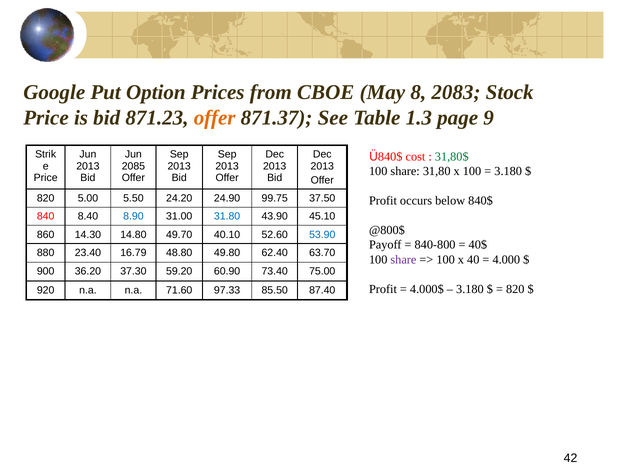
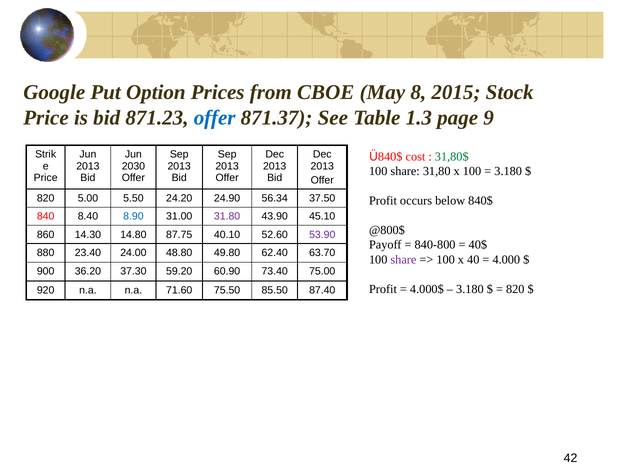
2083: 2083 -> 2015
offer at (215, 118) colour: orange -> blue
2085: 2085 -> 2030
99.75: 99.75 -> 56.34
31.80 colour: blue -> purple
49.70: 49.70 -> 87.75
53.90 colour: blue -> purple
16.79: 16.79 -> 24.00
97.33: 97.33 -> 75.50
